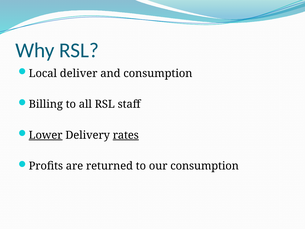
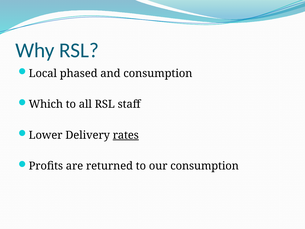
deliver: deliver -> phased
Billing: Billing -> Which
Lower underline: present -> none
